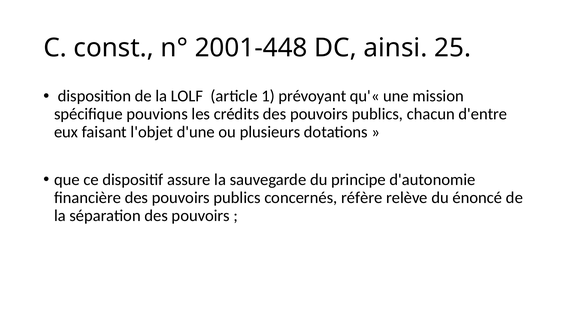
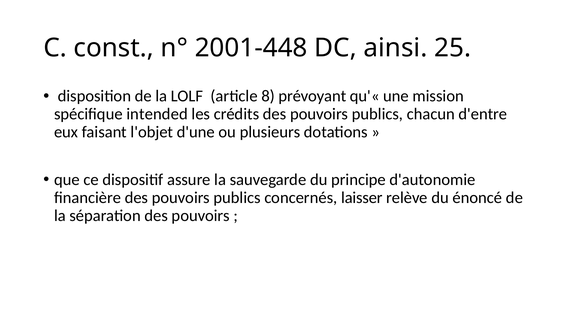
1: 1 -> 8
pouvions: pouvions -> intended
réfère: réfère -> laisser
